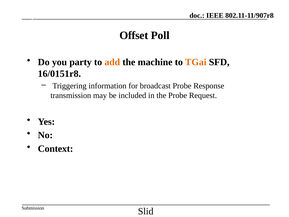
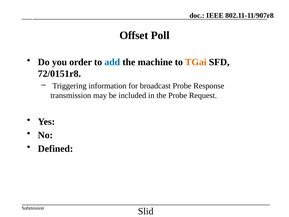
party: party -> order
add colour: orange -> blue
16/0151r8: 16/0151r8 -> 72/0151r8
Context: Context -> Defined
